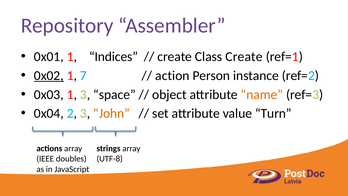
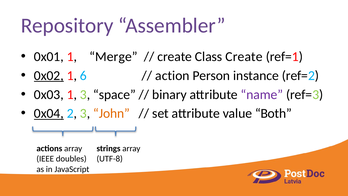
Indices: Indices -> Merge
7: 7 -> 6
object: object -> binary
name colour: orange -> purple
0x04 underline: none -> present
Turn: Turn -> Both
